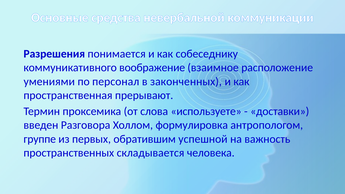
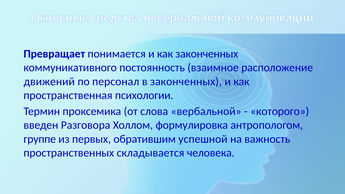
Разрешения: Разрешения -> Превращает
как собеседнику: собеседнику -> законченных
воображение: воображение -> постоянность
умениями: умениями -> движений
прерывают: прерывают -> психологии
используете: используете -> вербальной
доставки: доставки -> которого
